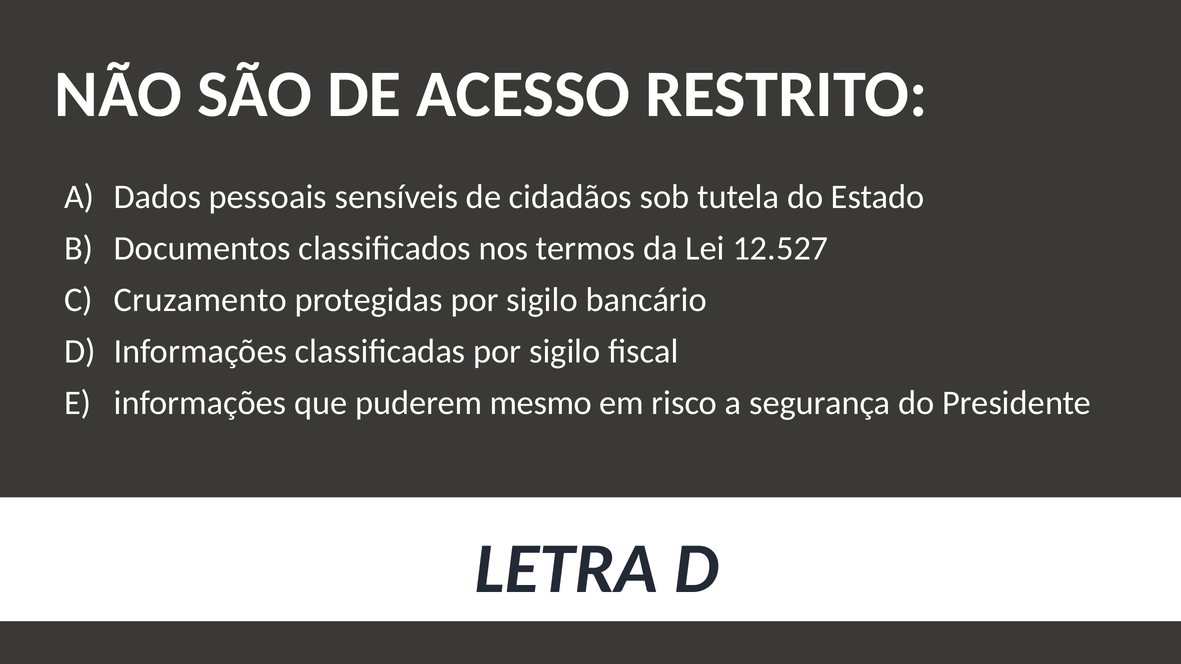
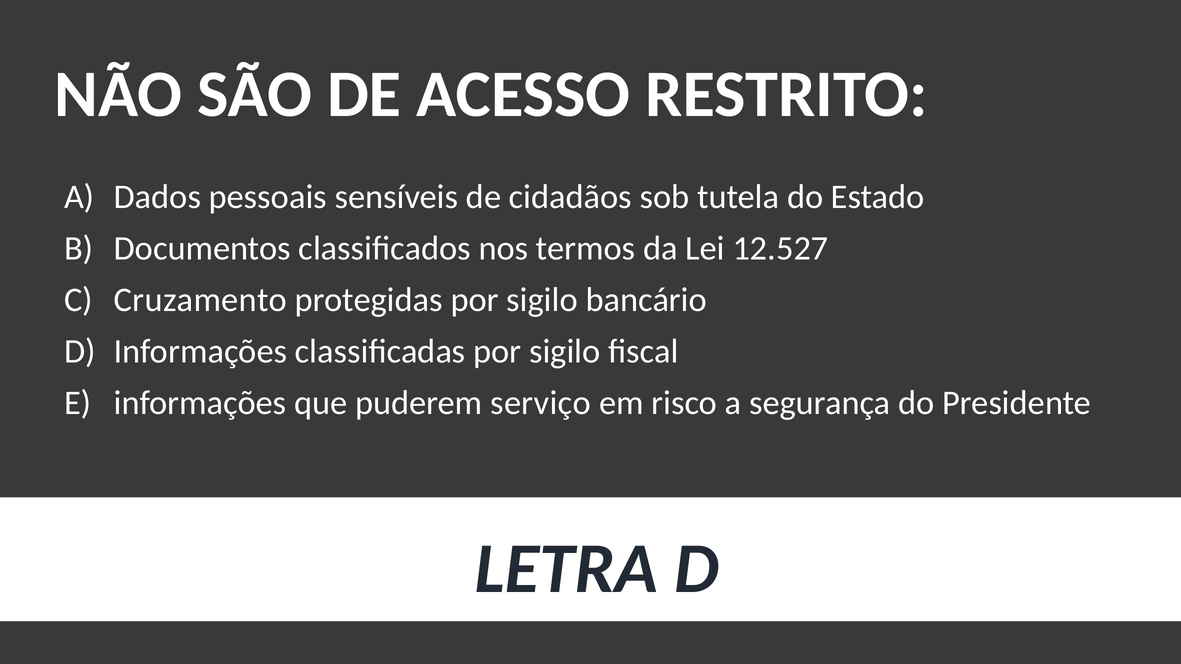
mesmo: mesmo -> serviço
